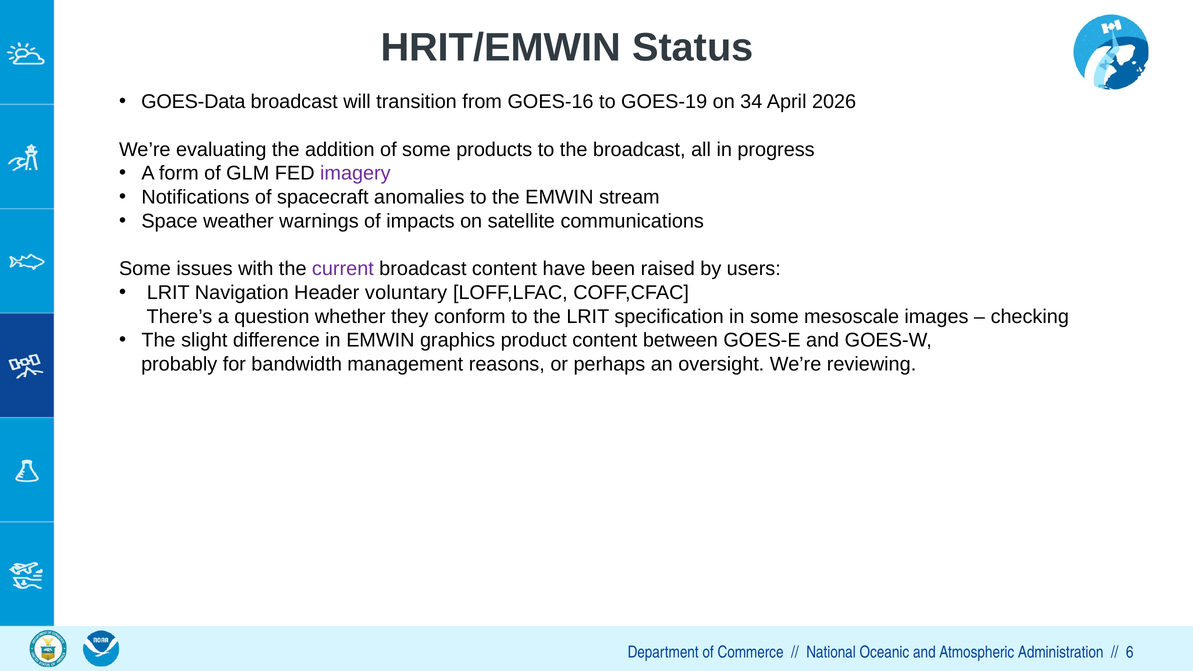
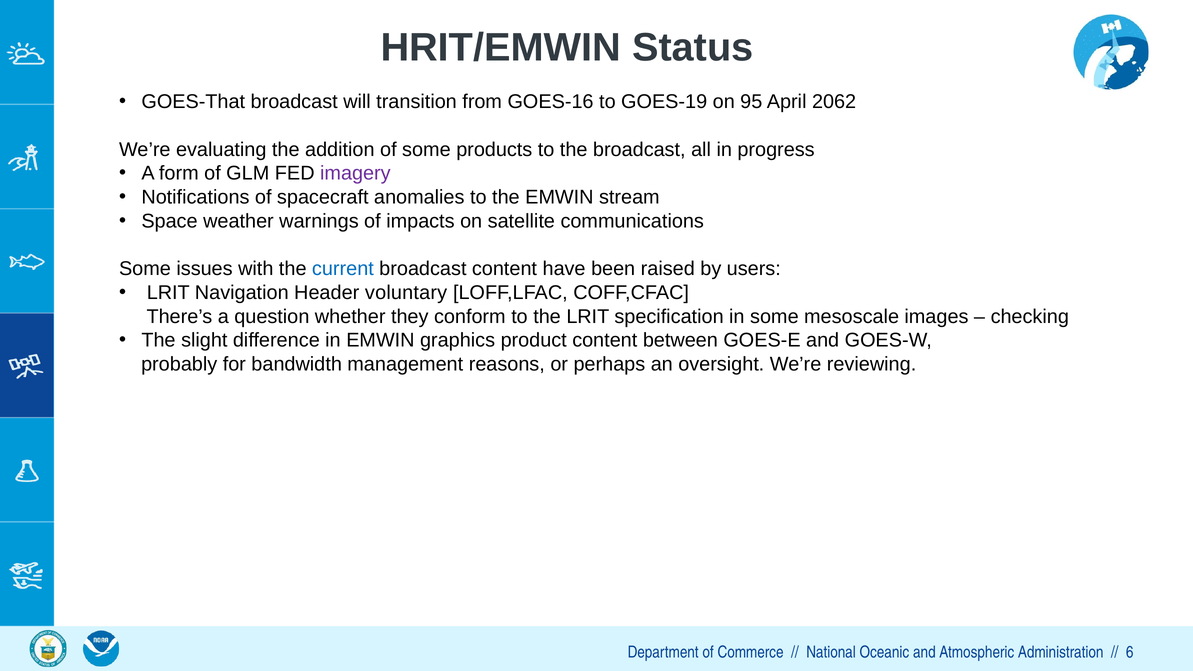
GOES-Data: GOES-Data -> GOES-That
34: 34 -> 95
2026: 2026 -> 2062
current colour: purple -> blue
